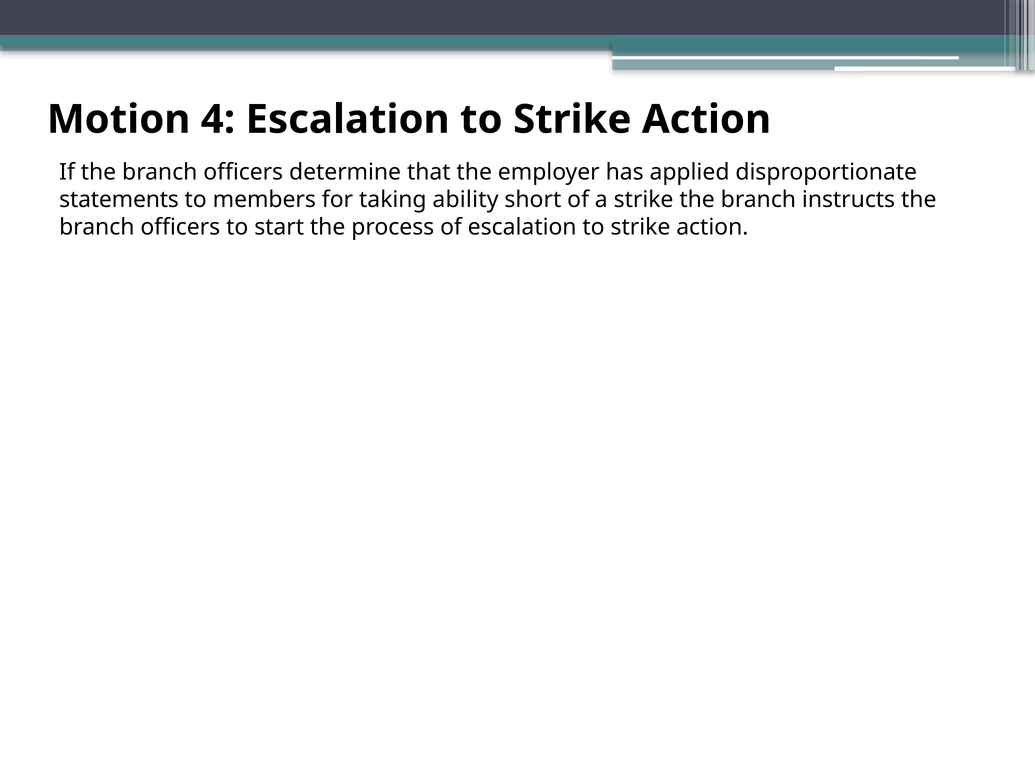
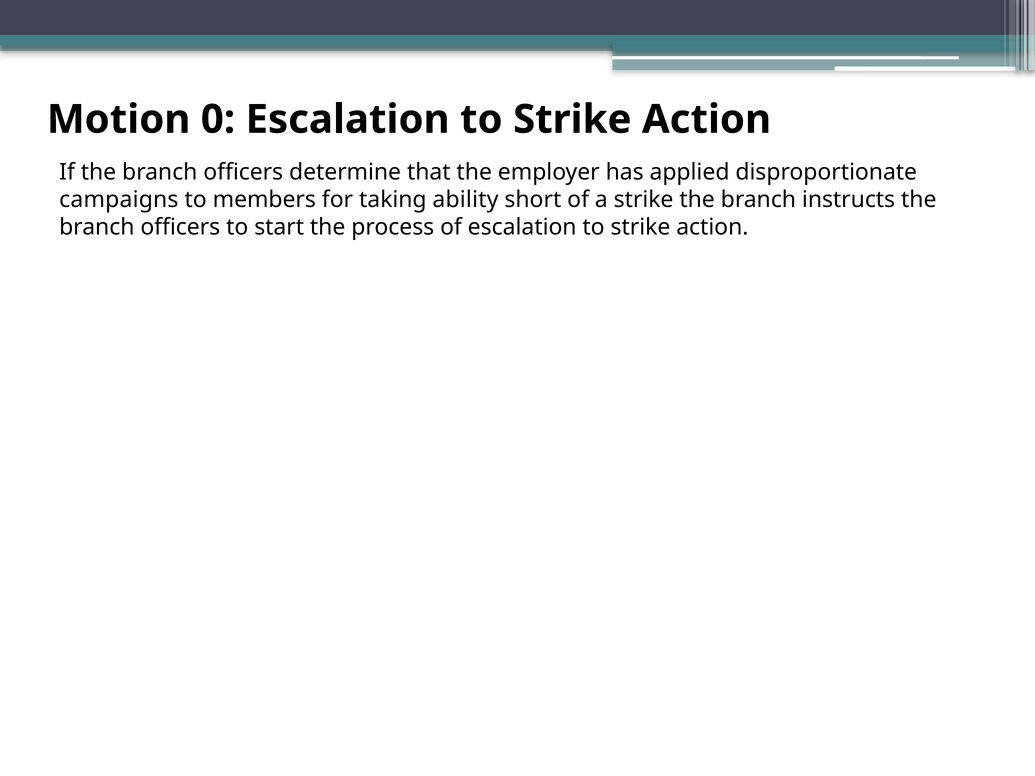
4: 4 -> 0
statements: statements -> campaigns
